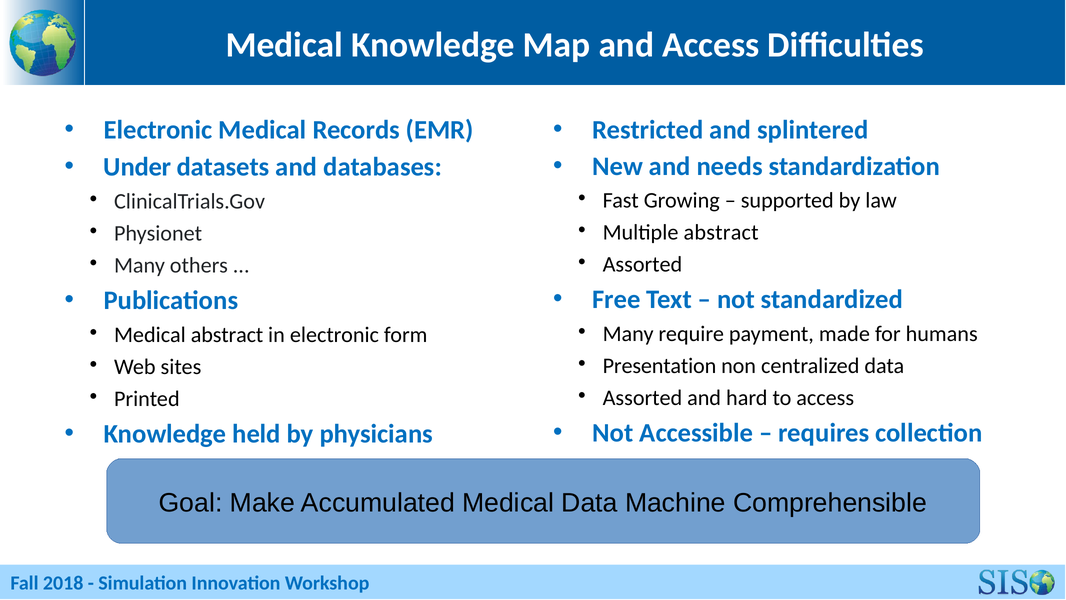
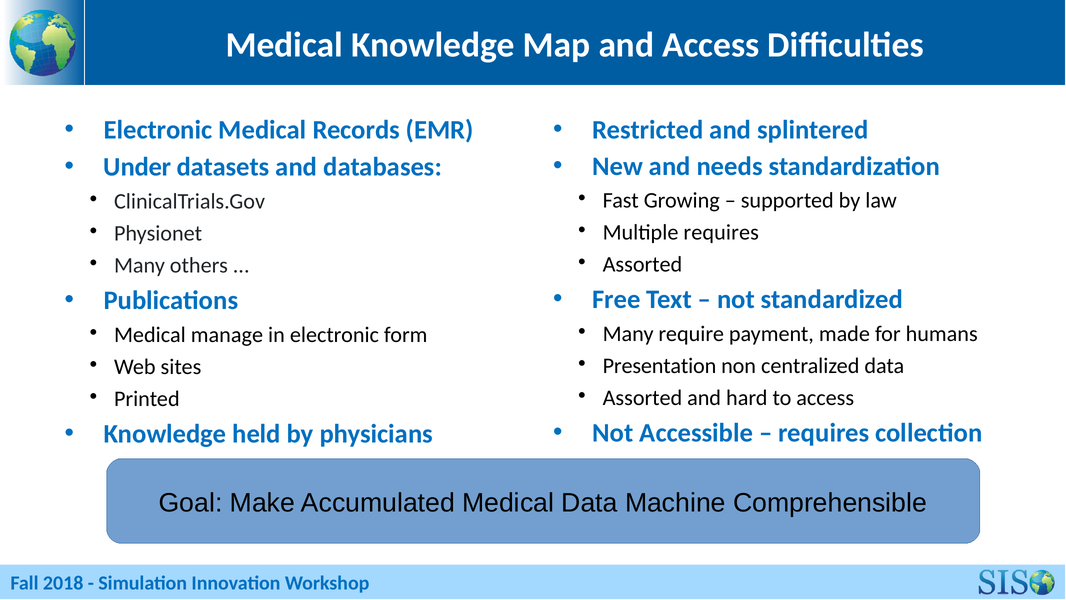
Multiple abstract: abstract -> requires
Medical abstract: abstract -> manage
